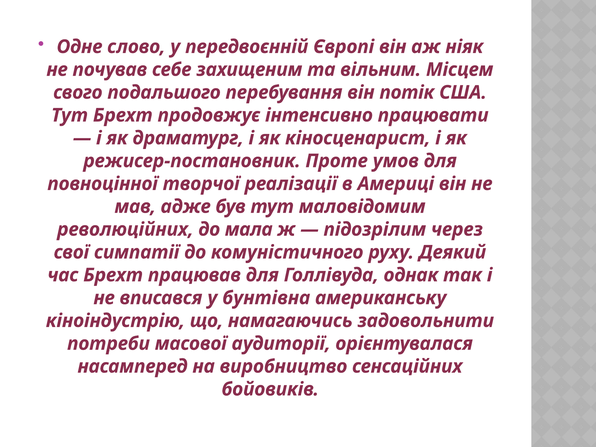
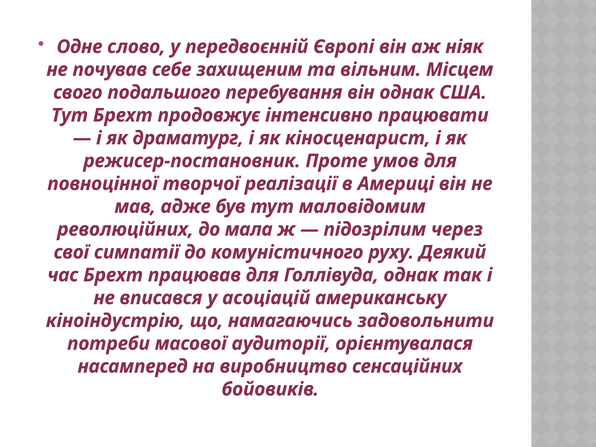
він потік: потік -> однак
бунтівна: бунтівна -> асоціацій
